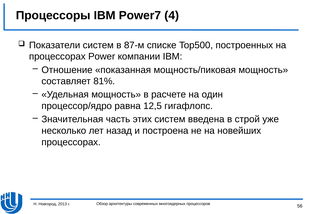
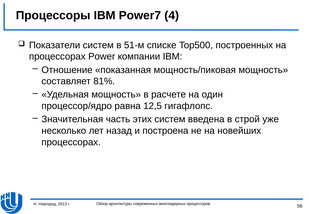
87-м: 87-м -> 51-м
